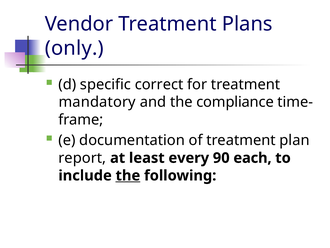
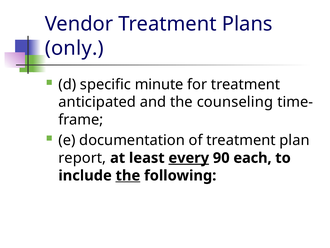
correct: correct -> minute
mandatory: mandatory -> anticipated
compliance: compliance -> counseling
every underline: none -> present
